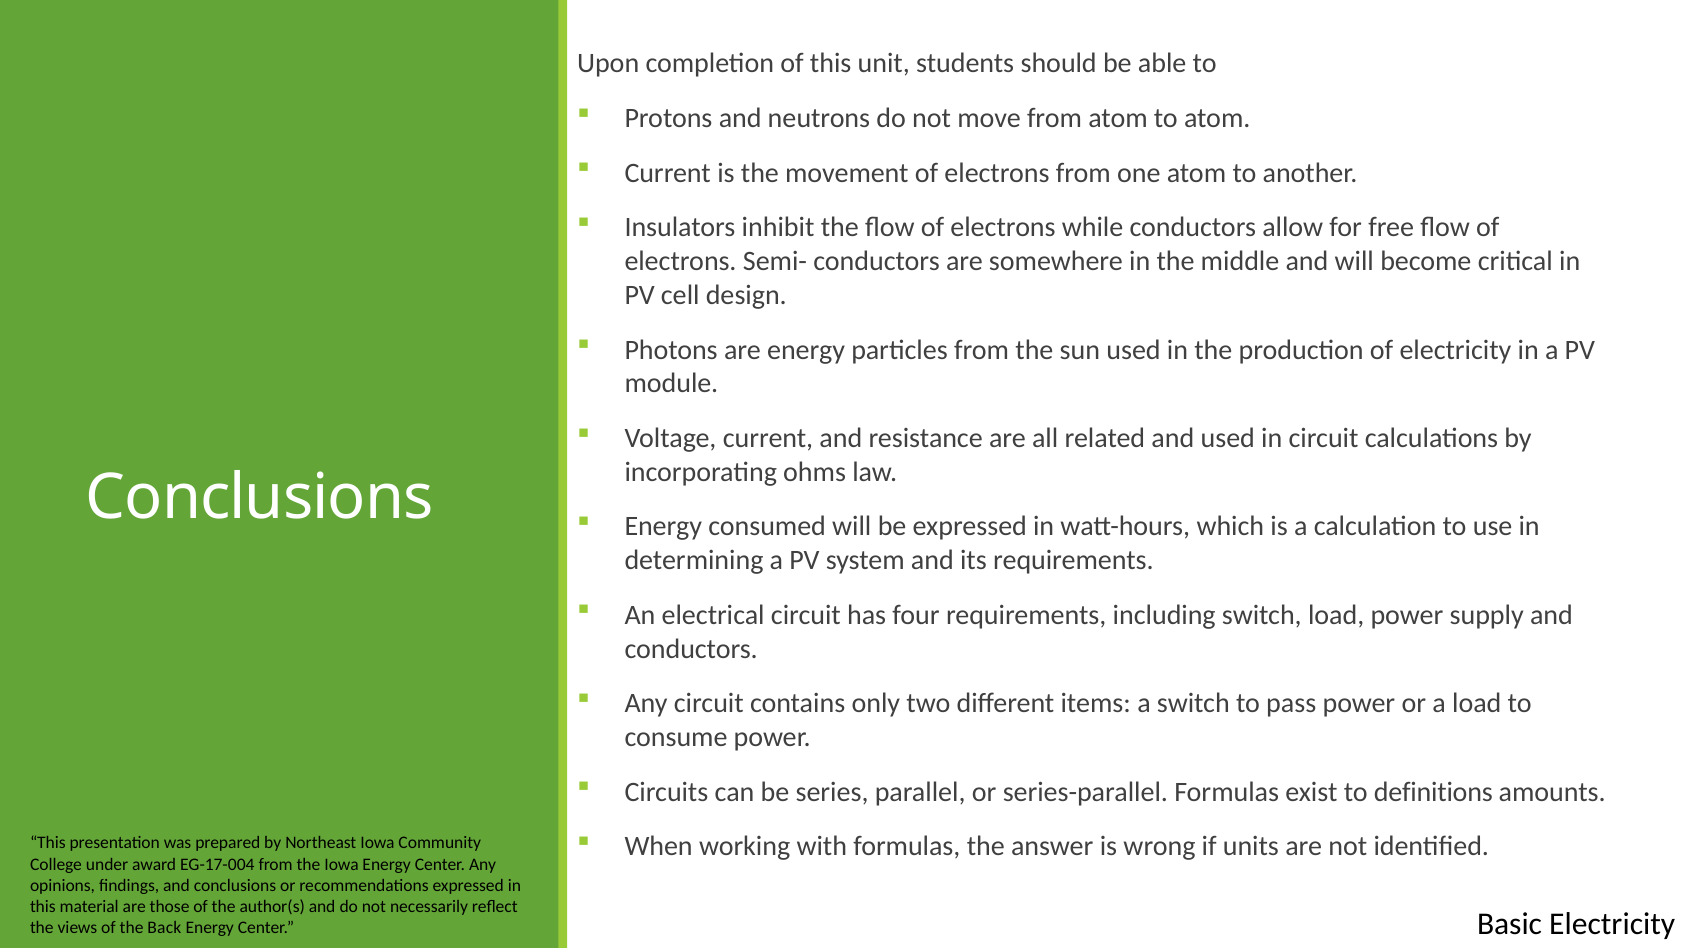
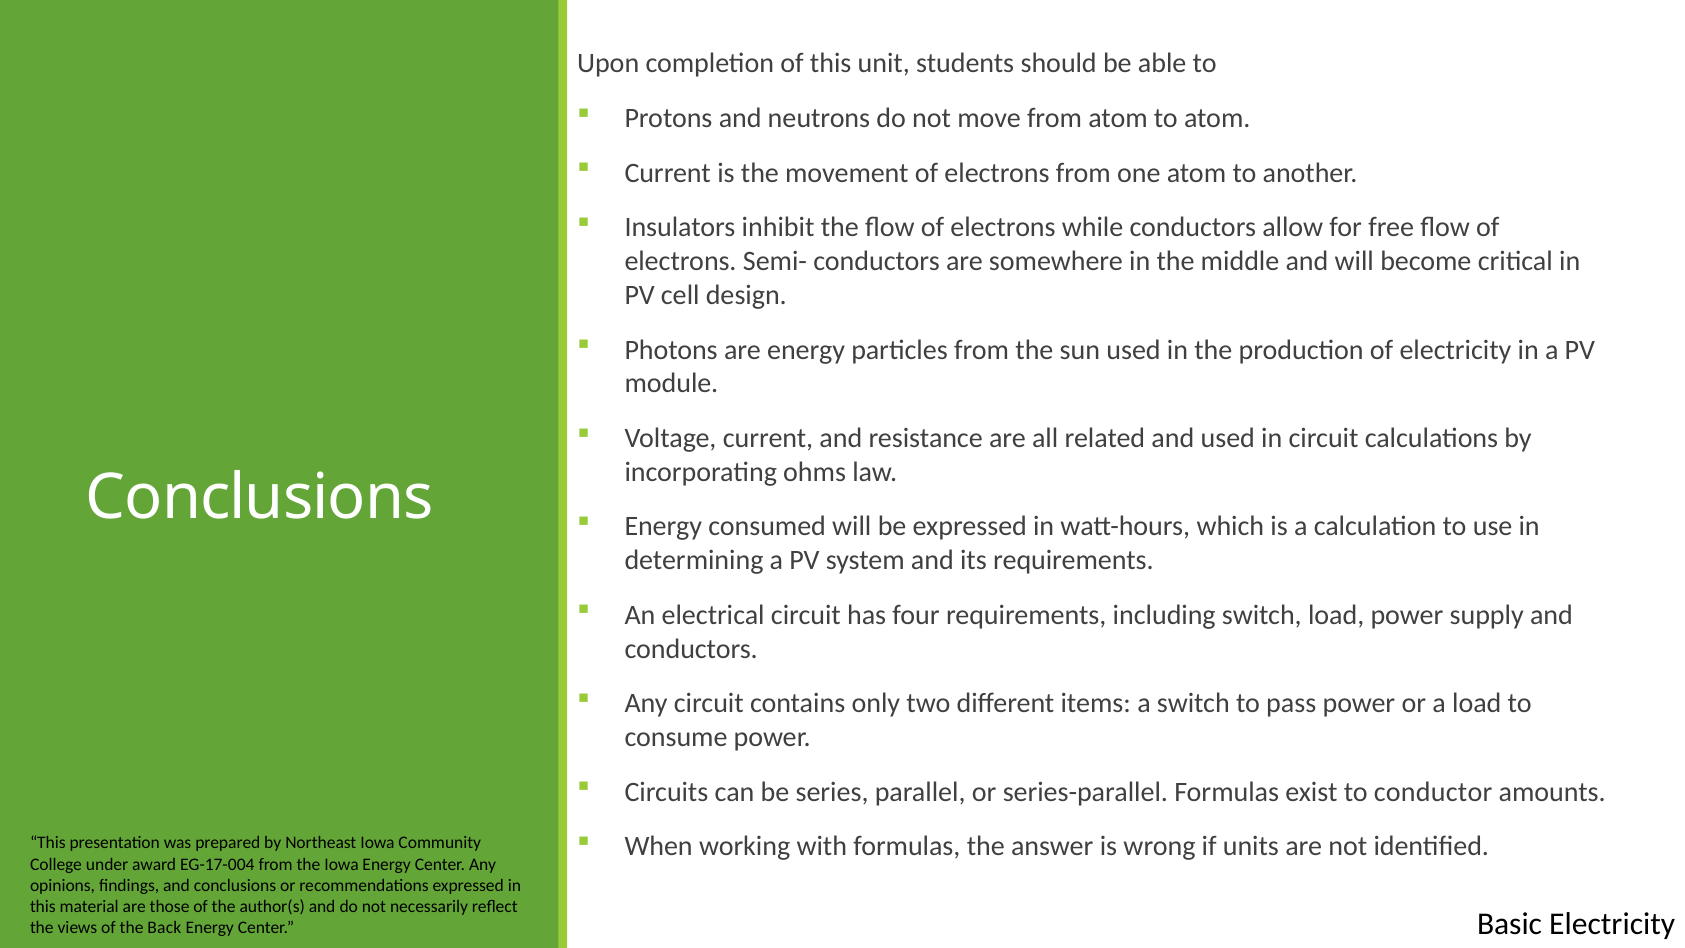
definitions: definitions -> conductor
